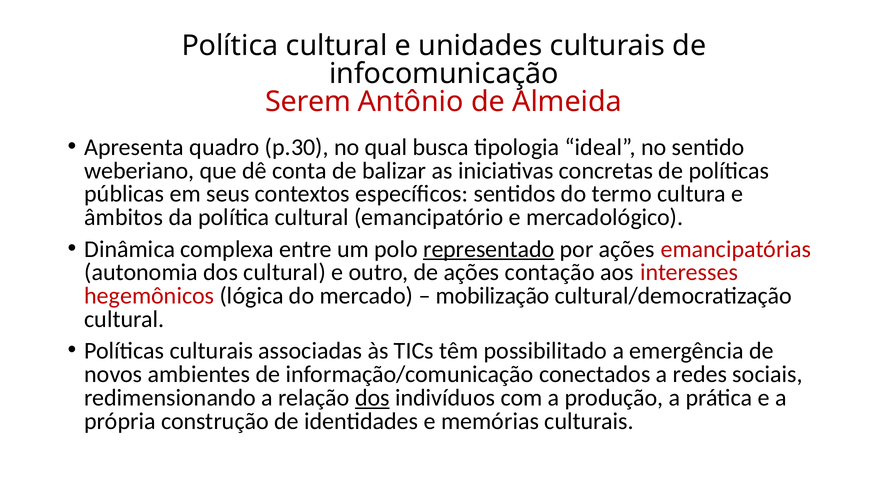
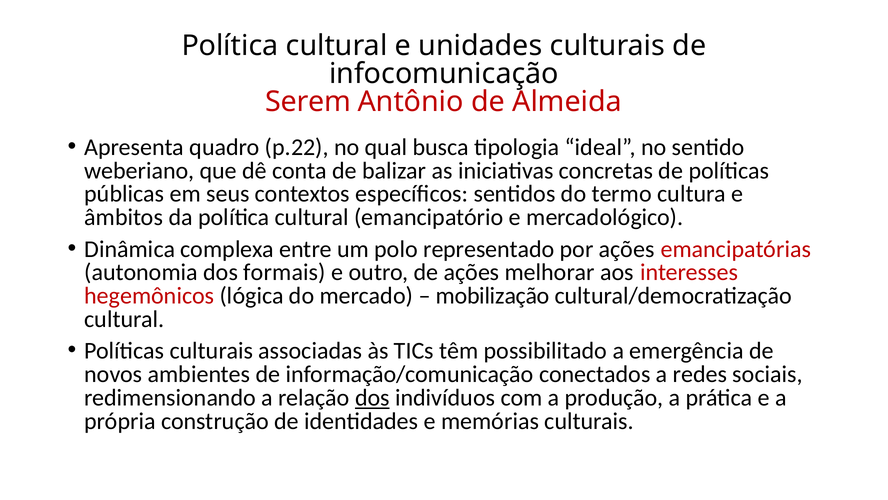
p.30: p.30 -> p.22
representado underline: present -> none
dos cultural: cultural -> formais
contação: contação -> melhorar
